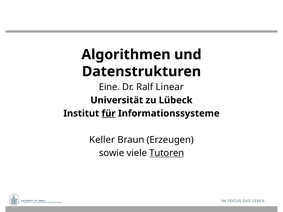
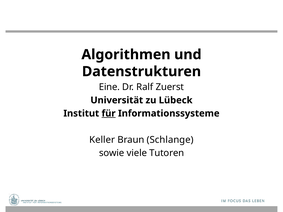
Linear: Linear -> Zuerst
Erzeugen: Erzeugen -> Schlange
Tutoren underline: present -> none
